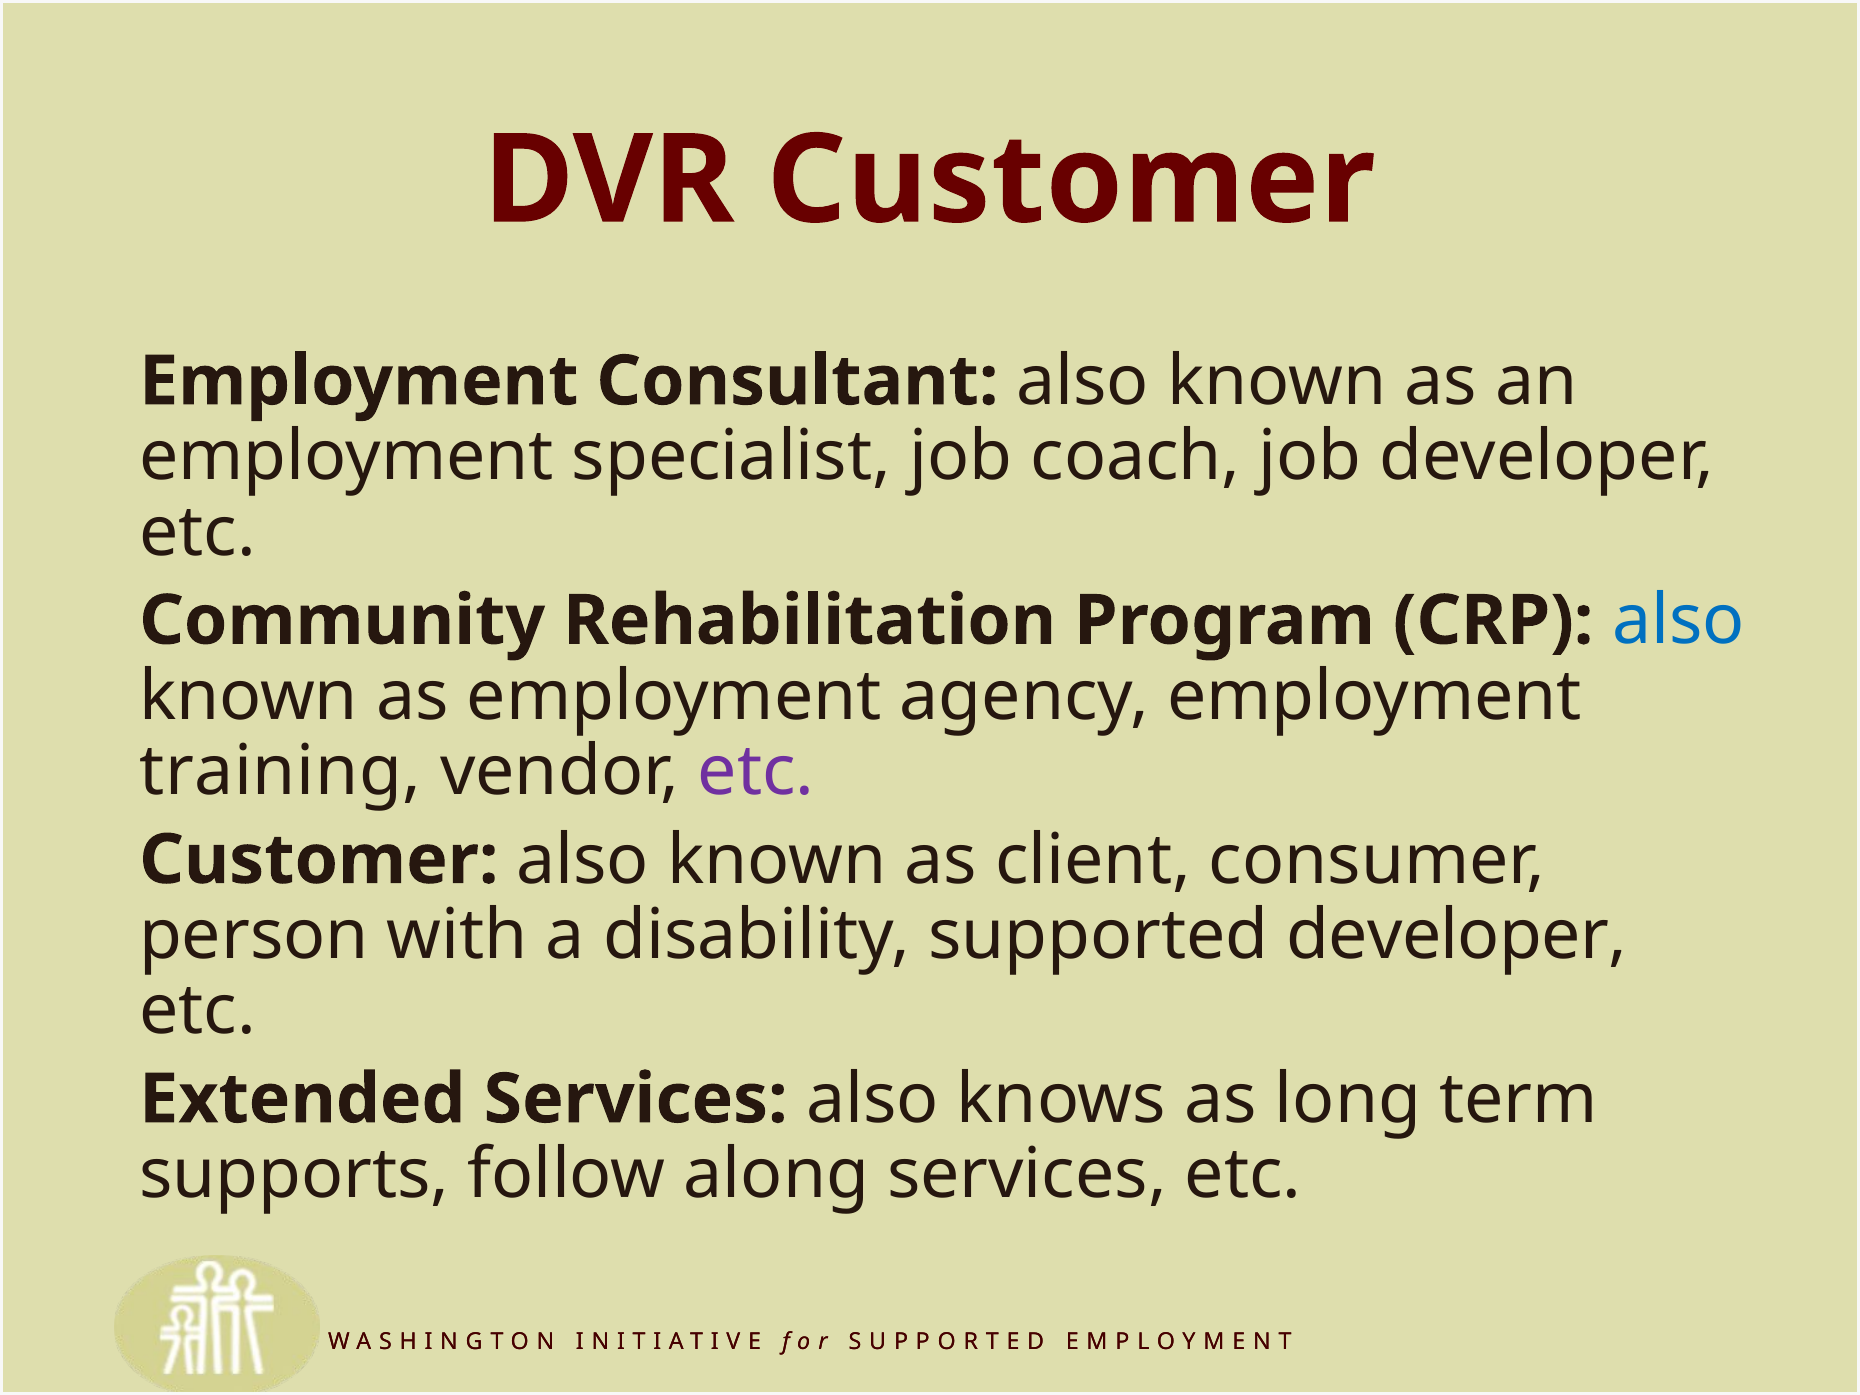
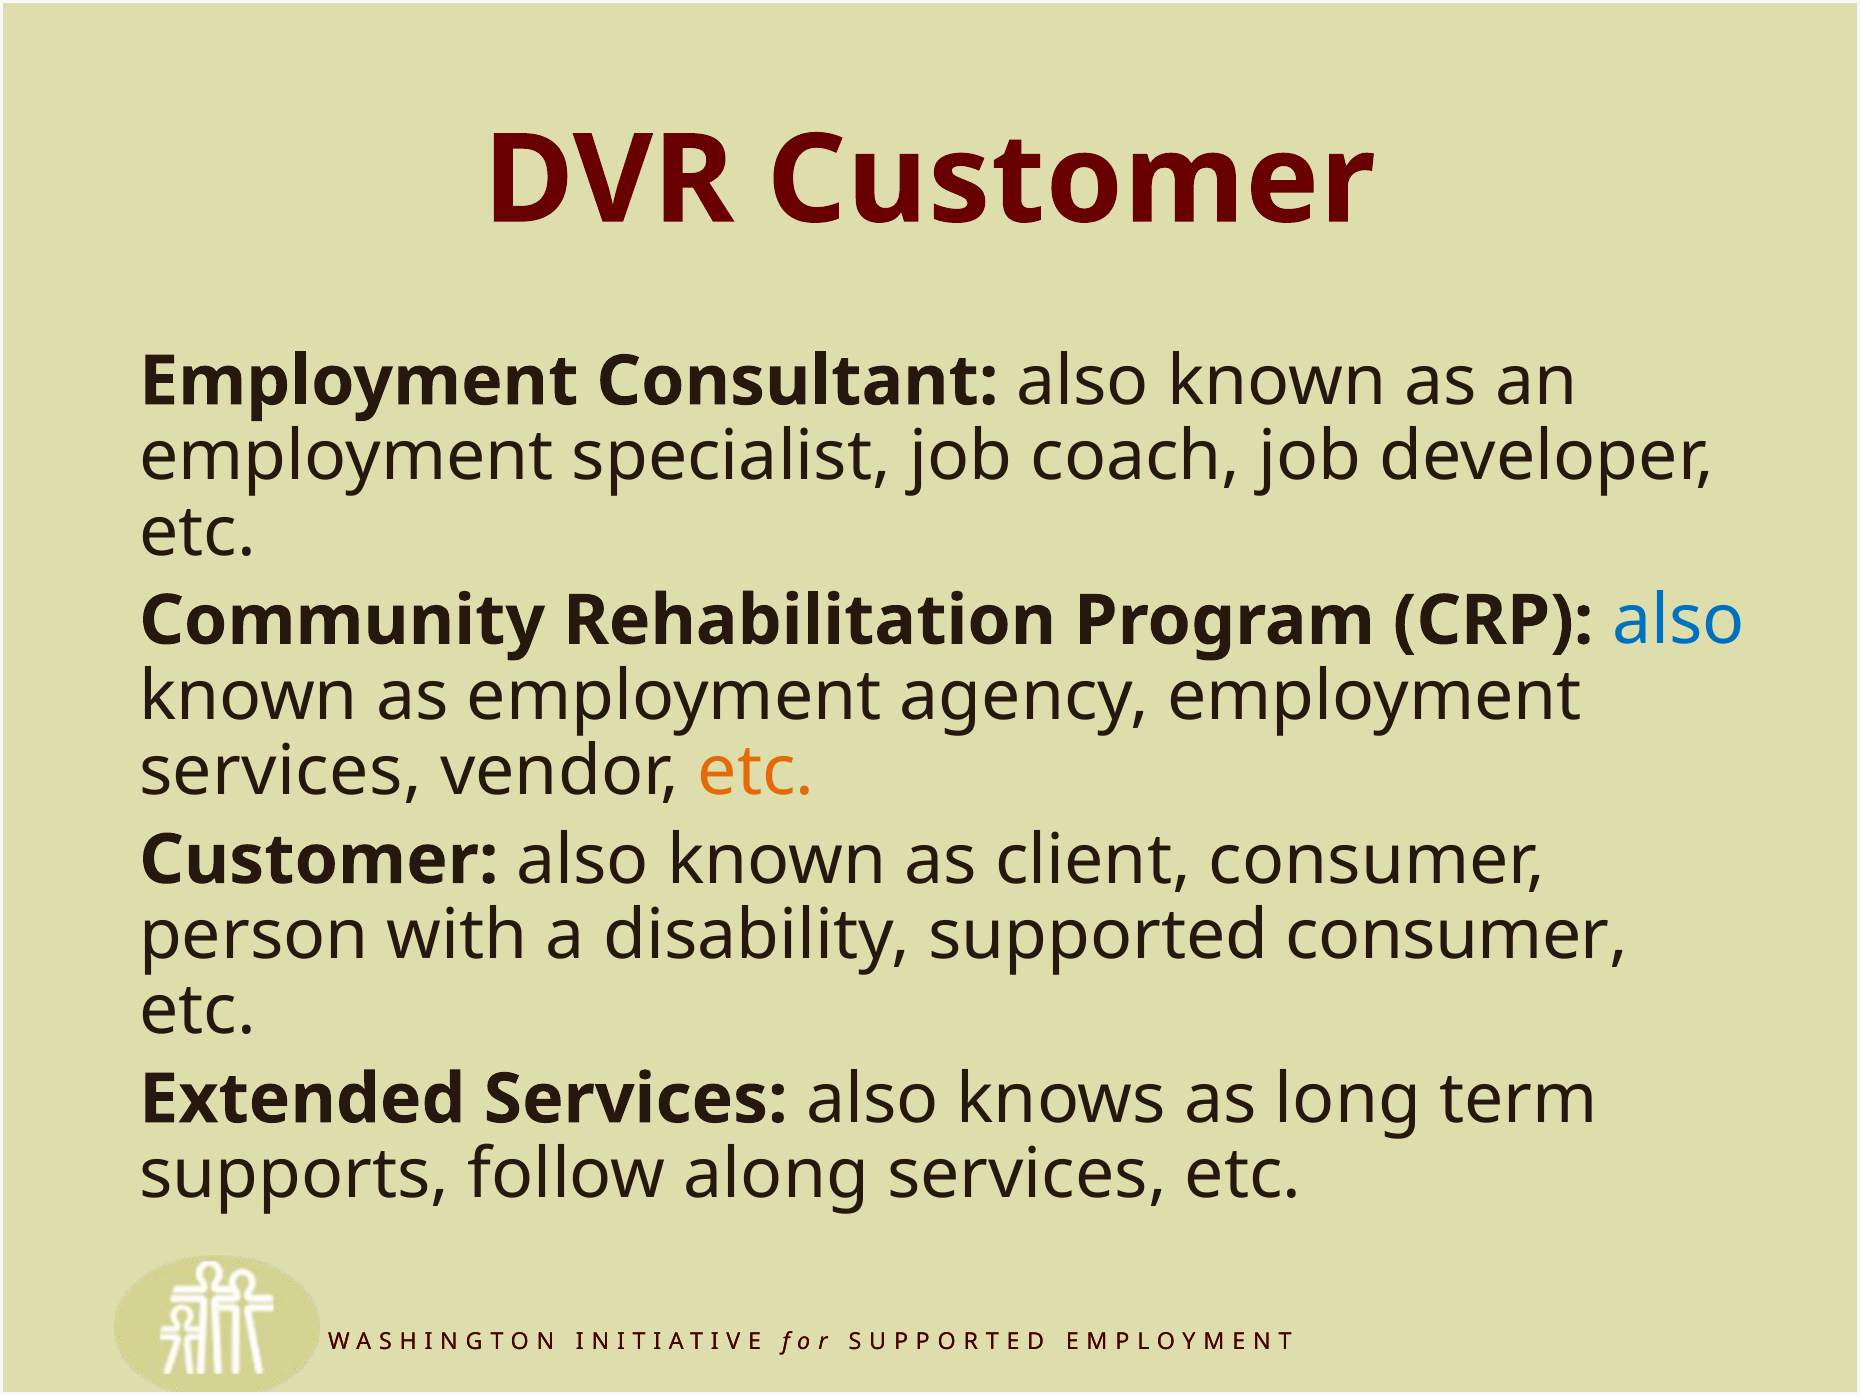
training at (280, 772): training -> services
etc at (756, 772) colour: purple -> orange
supported developer: developer -> consumer
